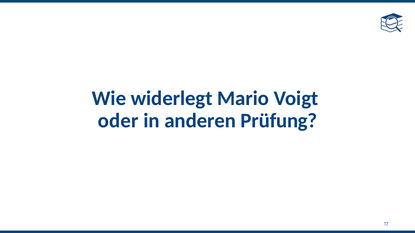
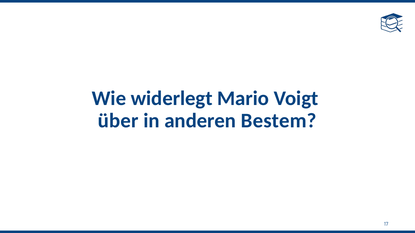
oder: oder -> über
Prüfung: Prüfung -> Bestem
